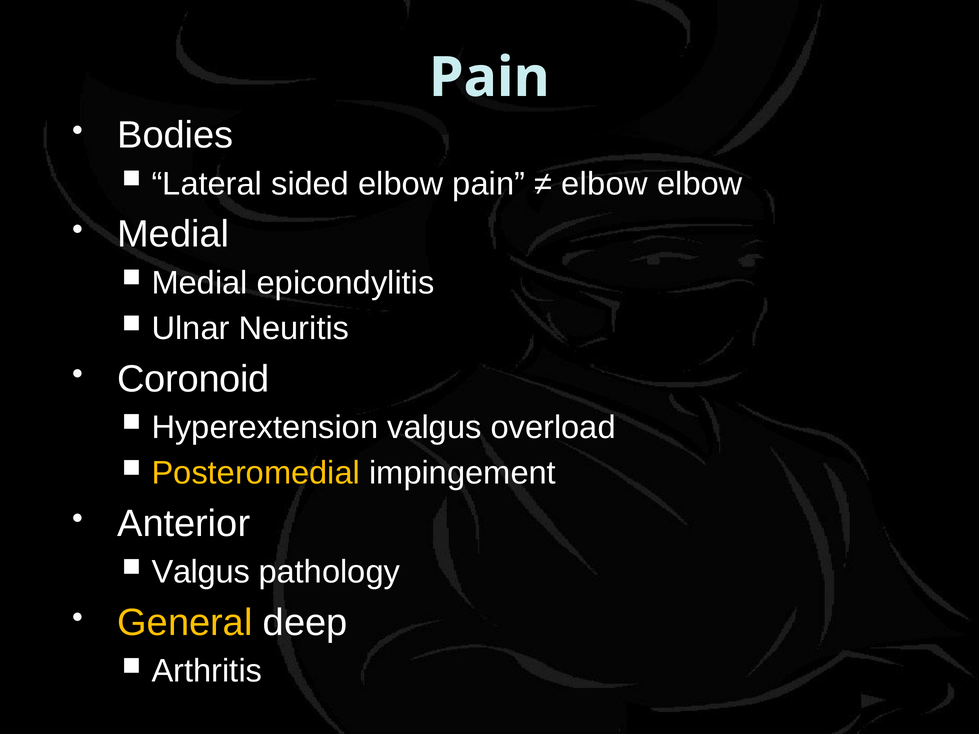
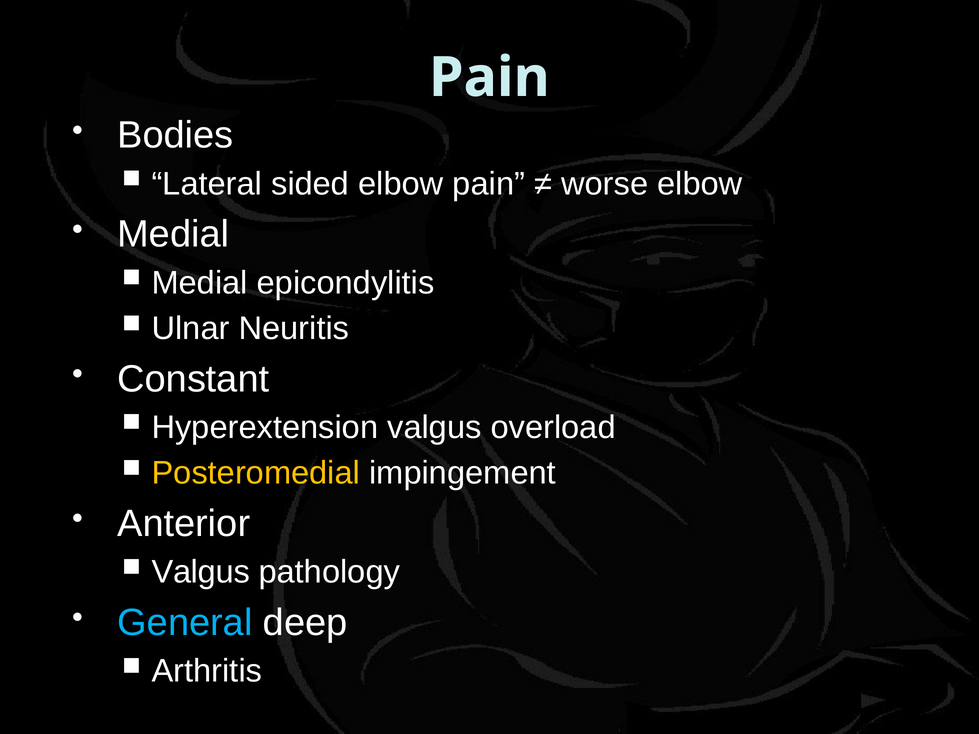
elbow at (604, 184): elbow -> worse
Coronoid: Coronoid -> Constant
General colour: yellow -> light blue
